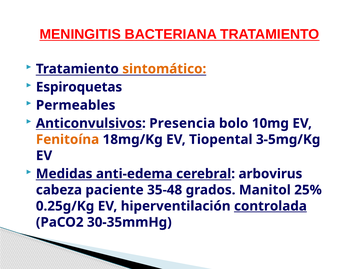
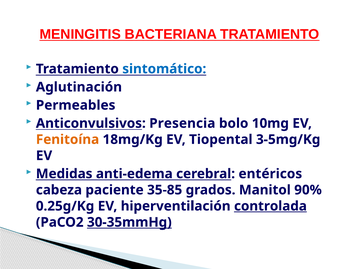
sintomático colour: orange -> blue
Espiroquetas: Espiroquetas -> Aglutinación
arbovirus: arbovirus -> entéricos
35-48: 35-48 -> 35-85
25%: 25% -> 90%
30-35mmHg underline: none -> present
